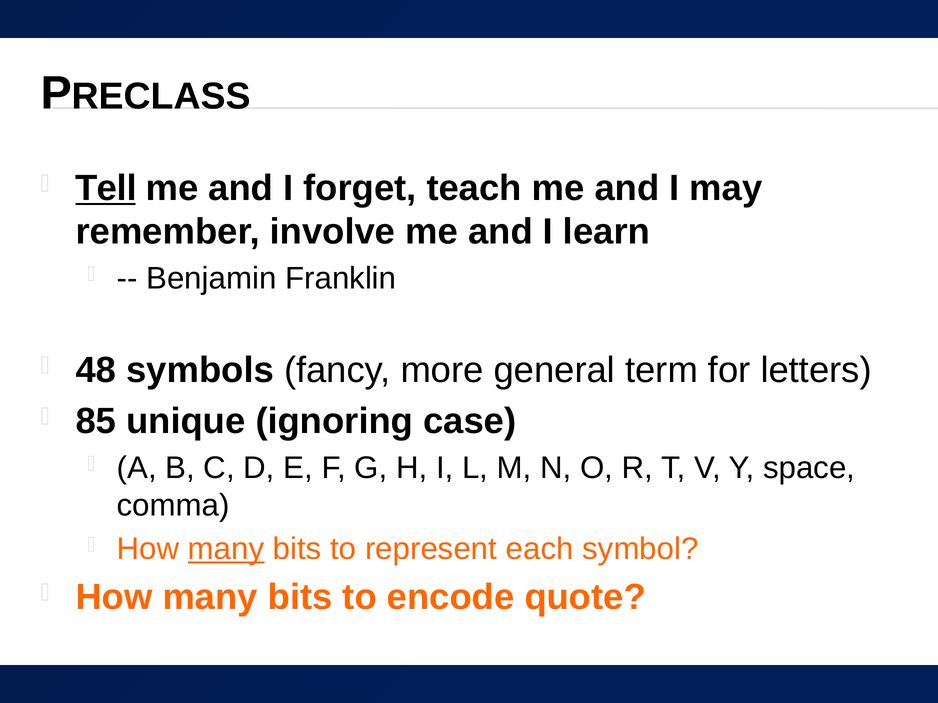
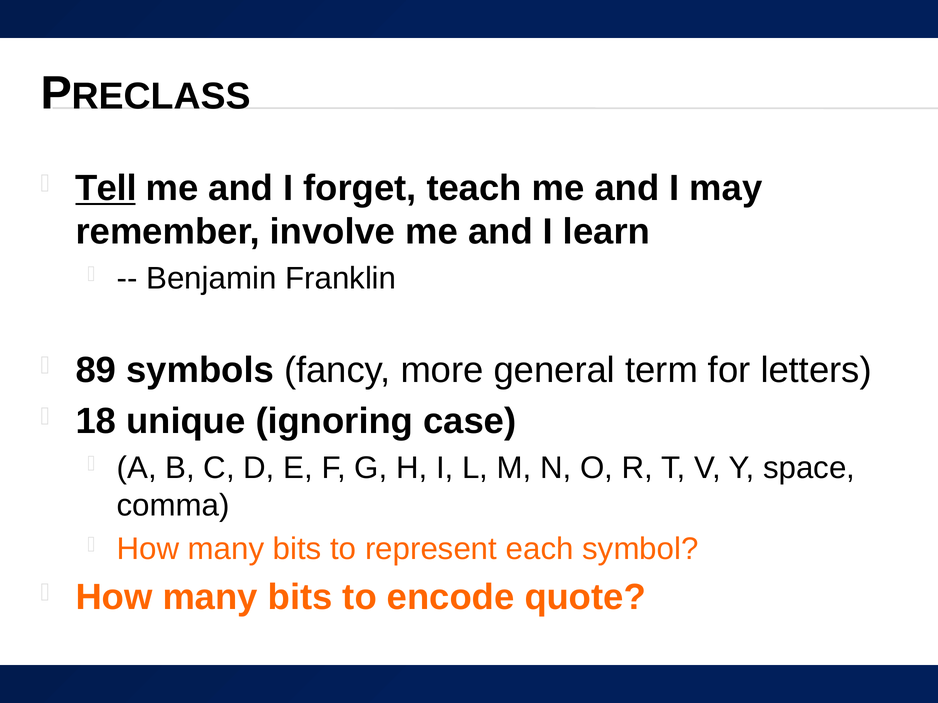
48: 48 -> 89
85: 85 -> 18
many at (226, 549) underline: present -> none
